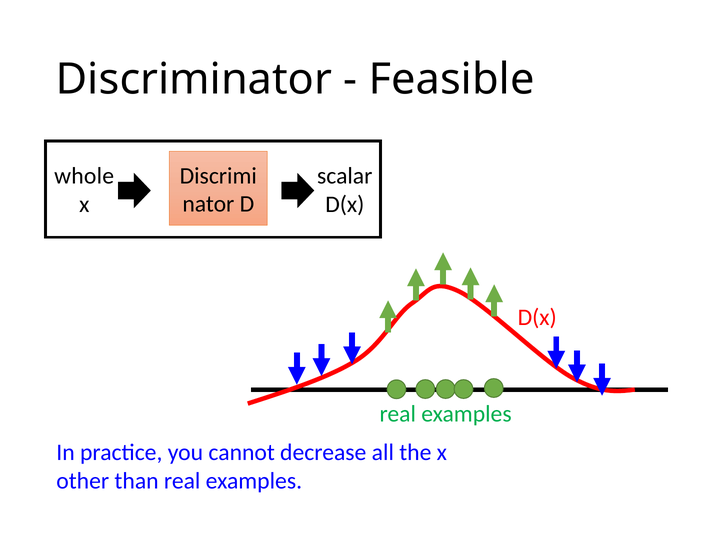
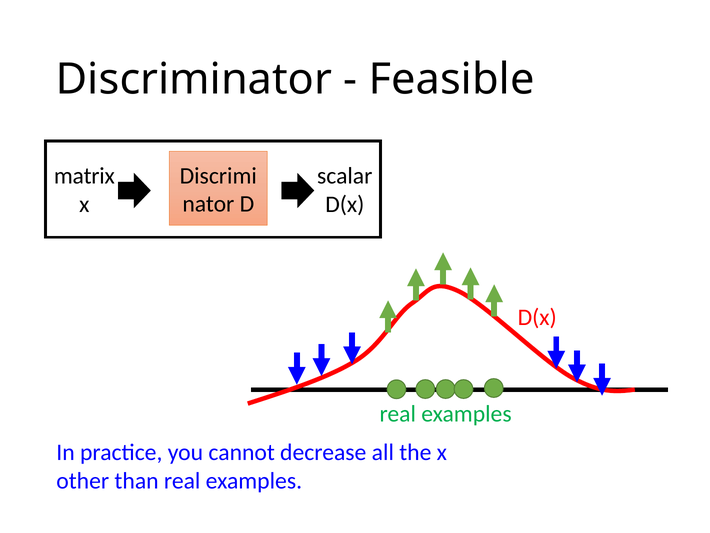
whole: whole -> matrix
